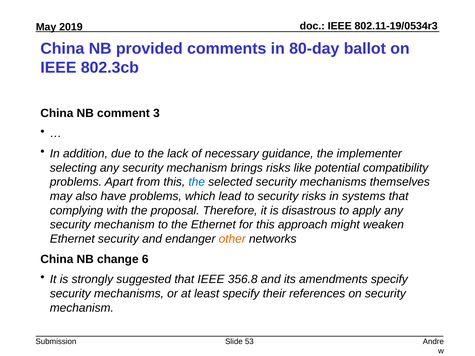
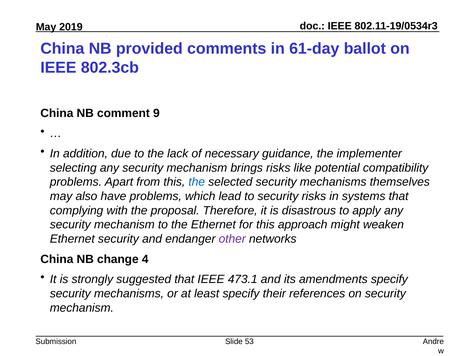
80-day: 80-day -> 61-day
3: 3 -> 9
other colour: orange -> purple
6: 6 -> 4
356.8: 356.8 -> 473.1
